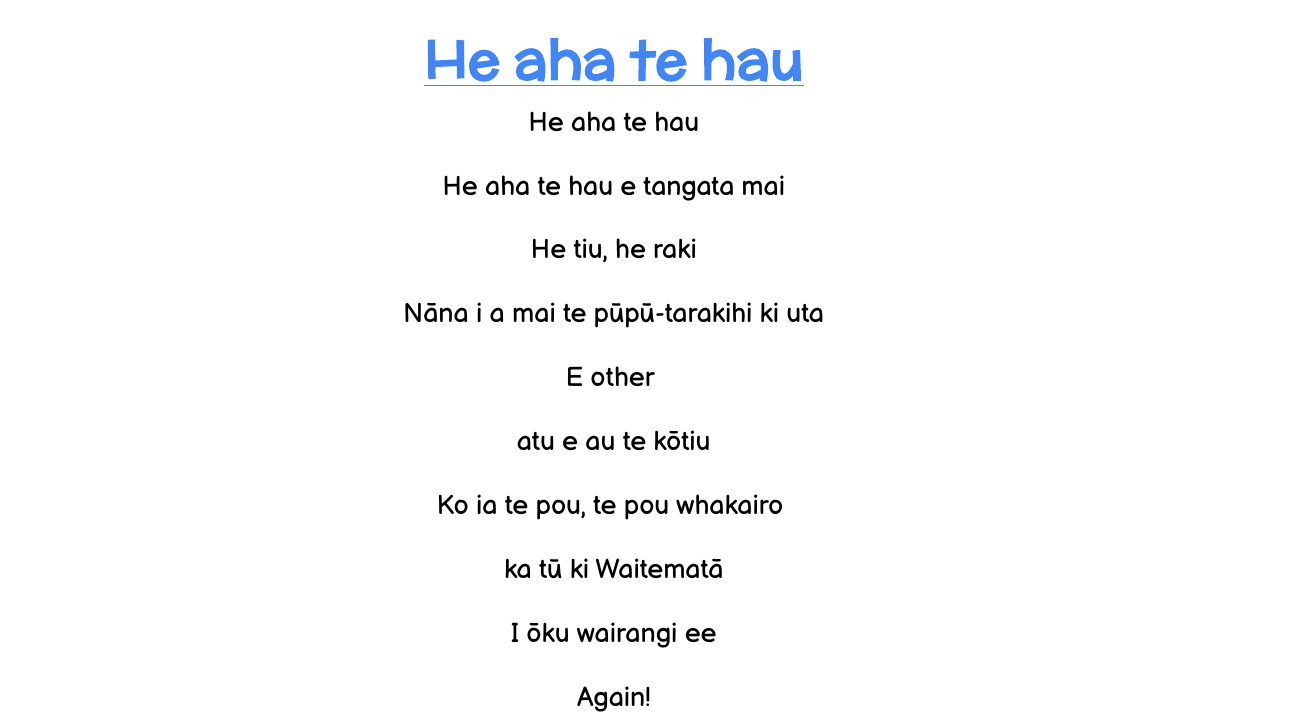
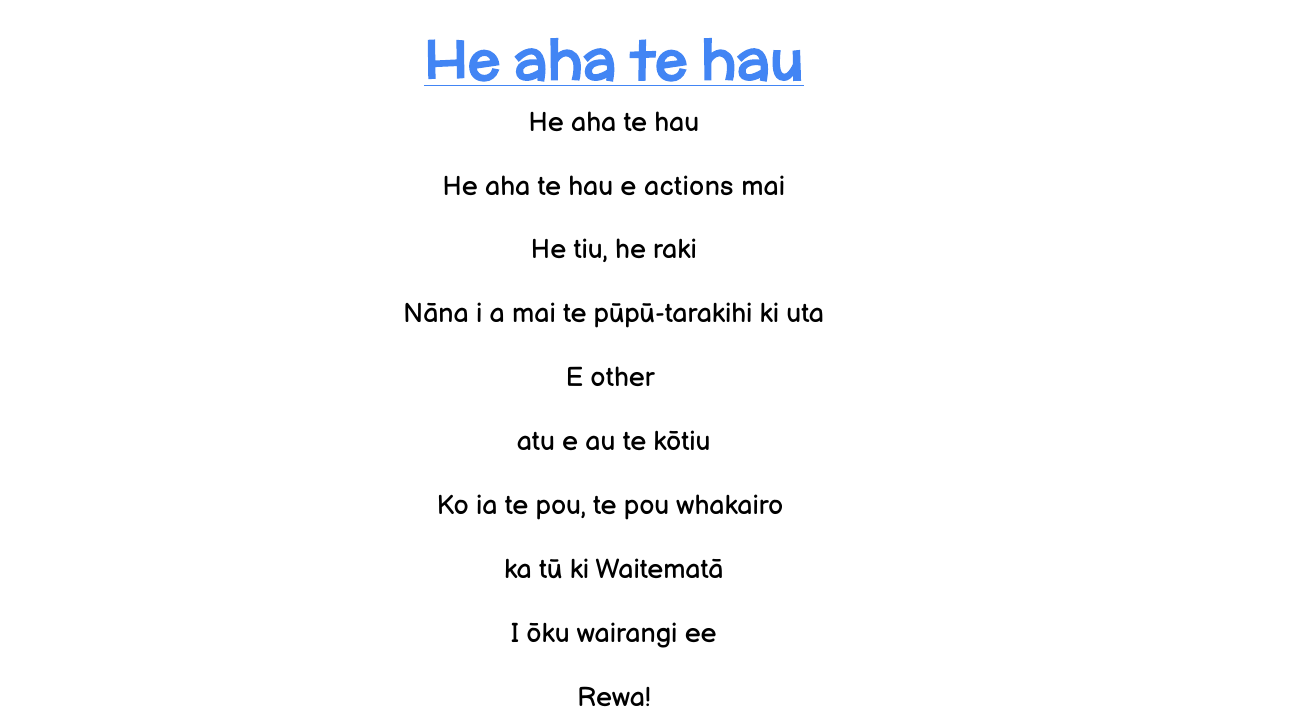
tangata: tangata -> actions
Again: Again -> Rewa
